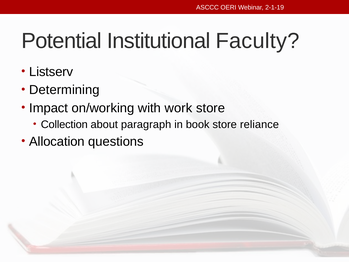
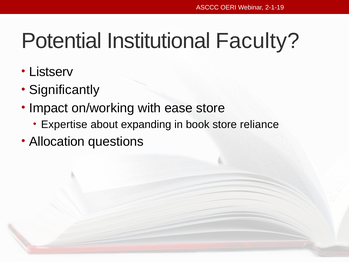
Determining: Determining -> Significantly
work: work -> ease
Collection: Collection -> Expertise
paragraph: paragraph -> expanding
